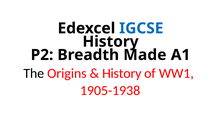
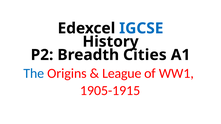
Made: Made -> Cities
The colour: black -> blue
History at (122, 73): History -> League
1905-1938: 1905-1938 -> 1905-1915
